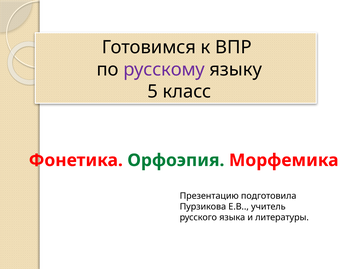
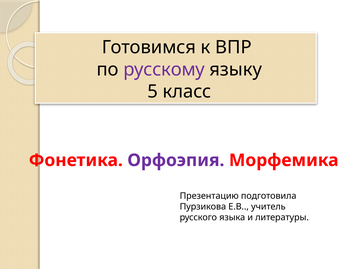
Орфоэпия colour: green -> purple
